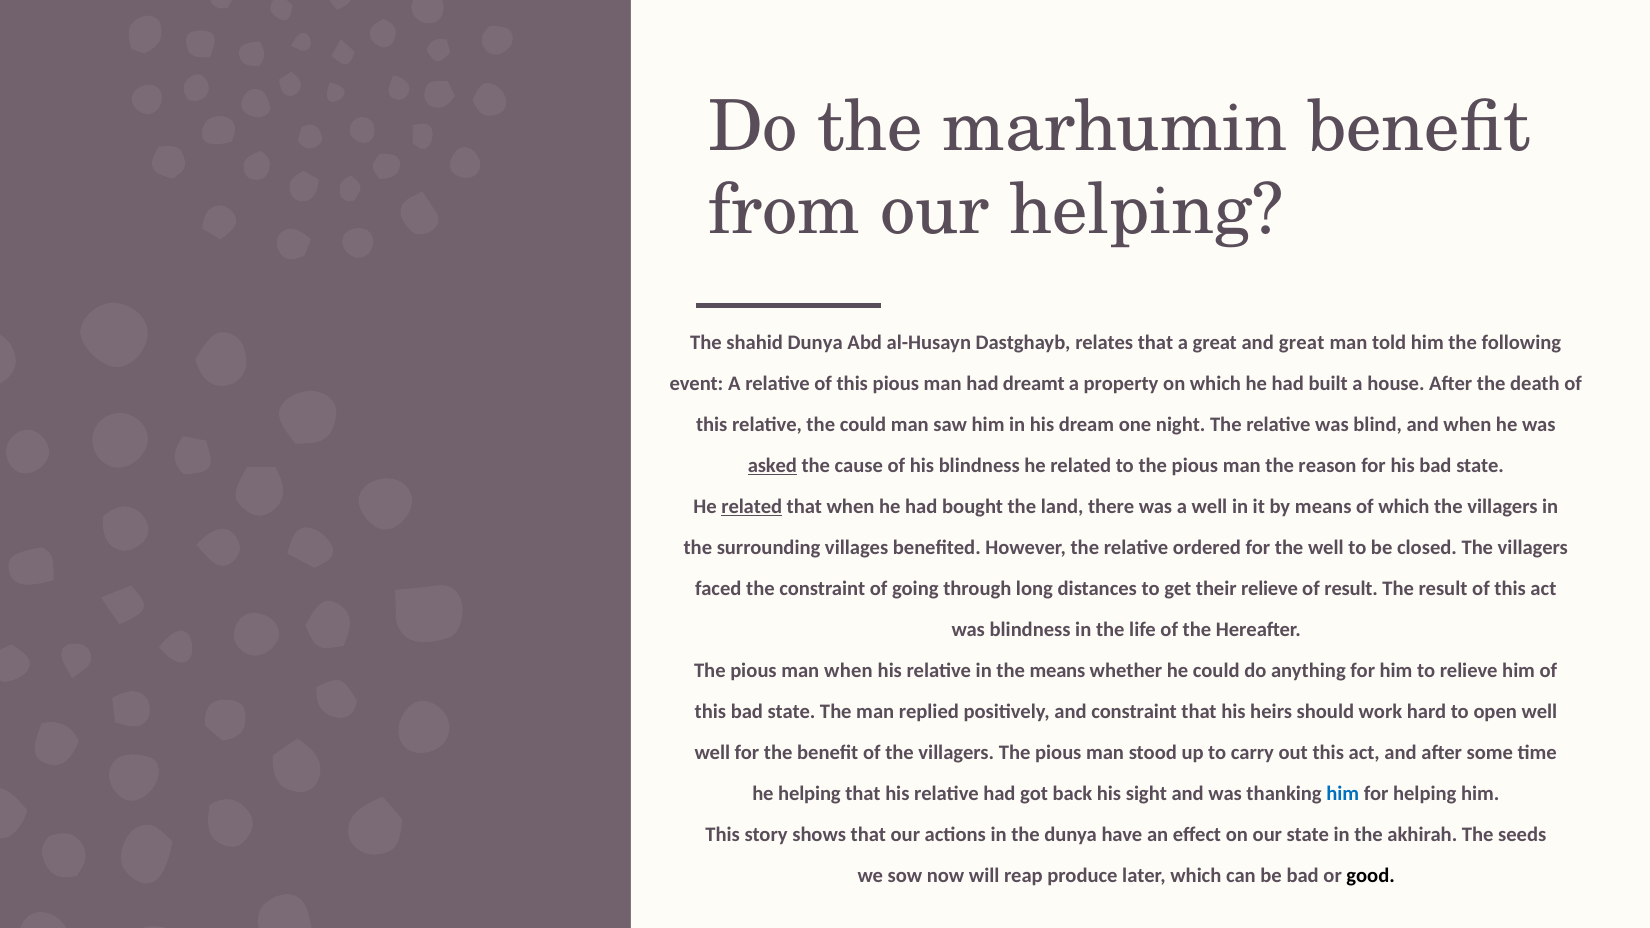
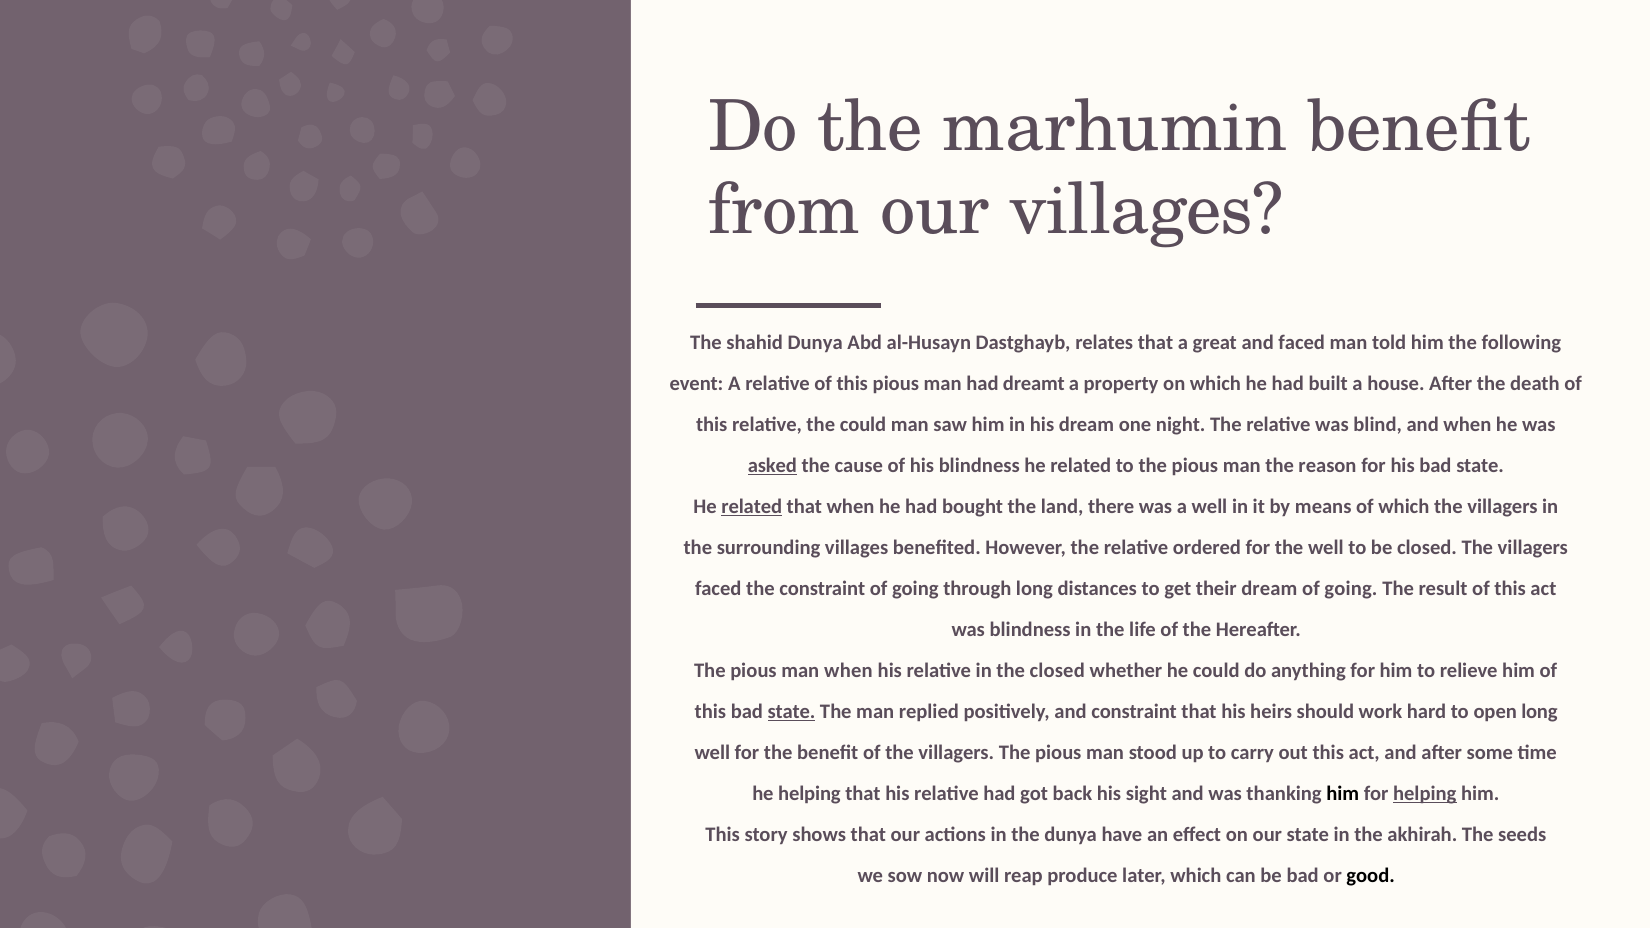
our helping: helping -> villages
and great: great -> faced
their relieve: relieve -> dream
result at (1351, 589): result -> going
the means: means -> closed
state at (792, 712) underline: none -> present
open well: well -> long
him at (1343, 794) colour: blue -> black
helping at (1425, 794) underline: none -> present
